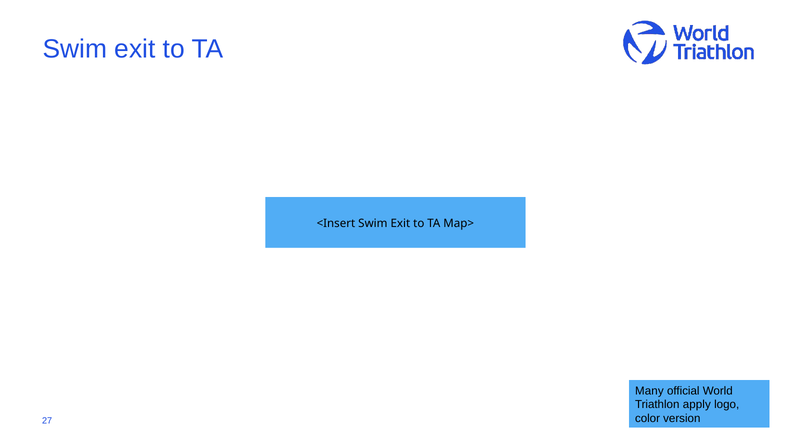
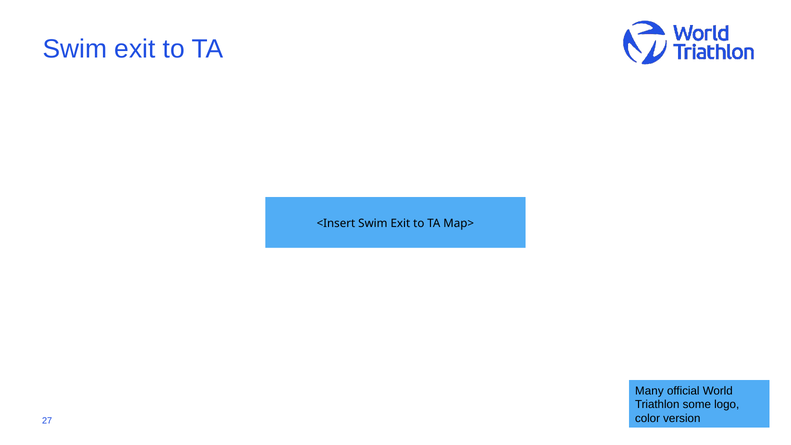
apply: apply -> some
